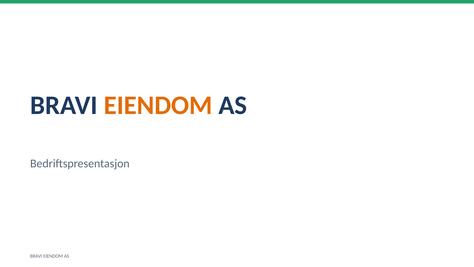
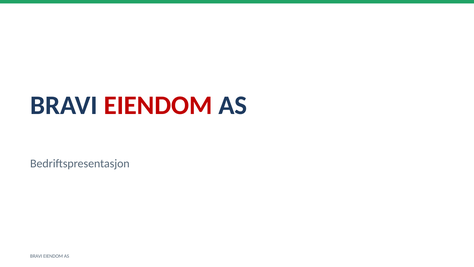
EIENDOM at (158, 105) colour: orange -> red
